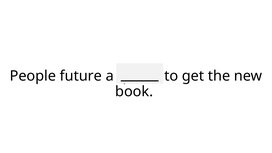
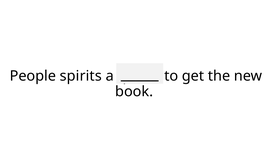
future: future -> spirits
